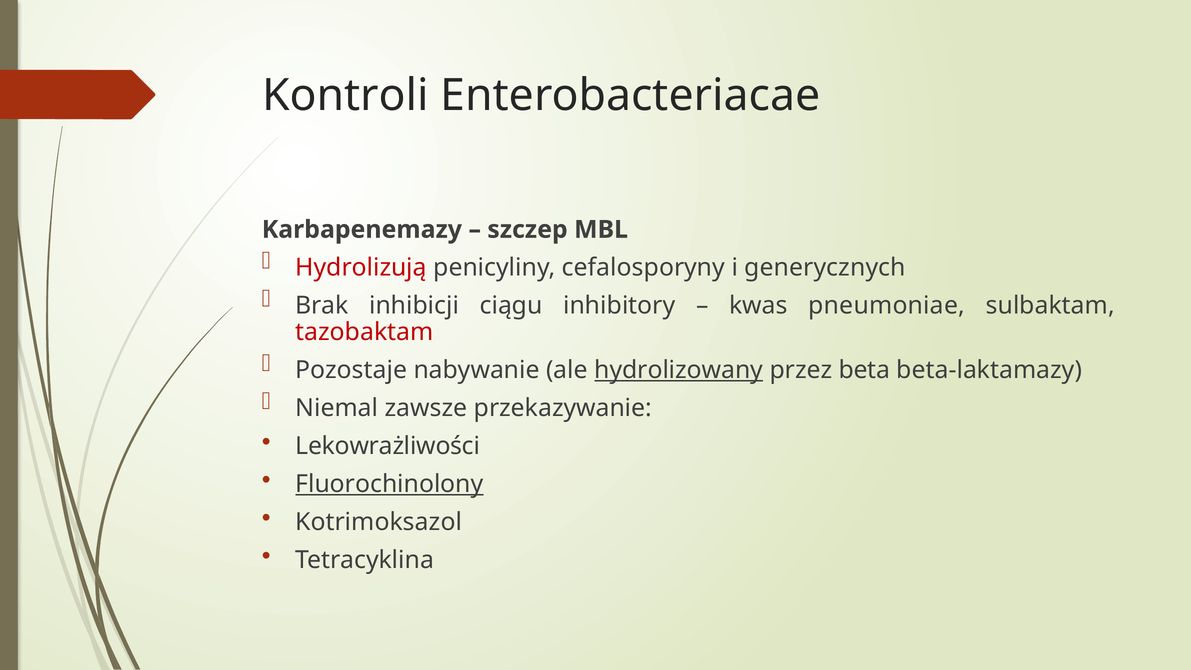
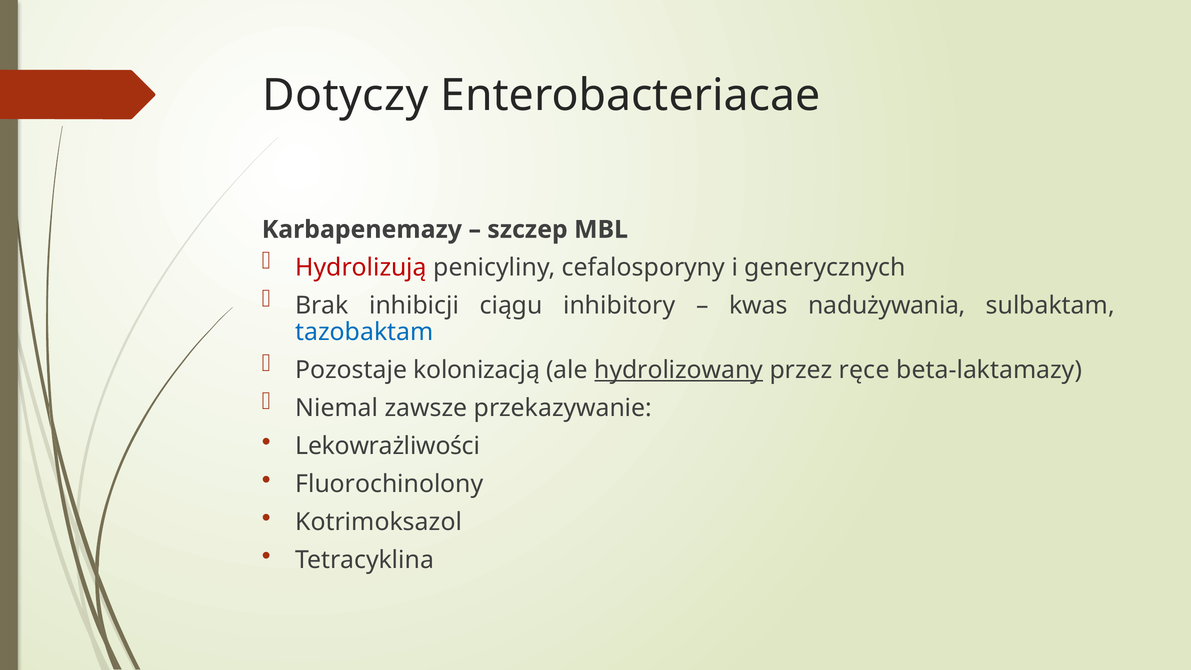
Kontroli: Kontroli -> Dotyczy
pneumoniae: pneumoniae -> nadużywania
tazobaktam colour: red -> blue
nabywanie: nabywanie -> kolonizacją
beta: beta -> ręce
Fluorochinolony underline: present -> none
